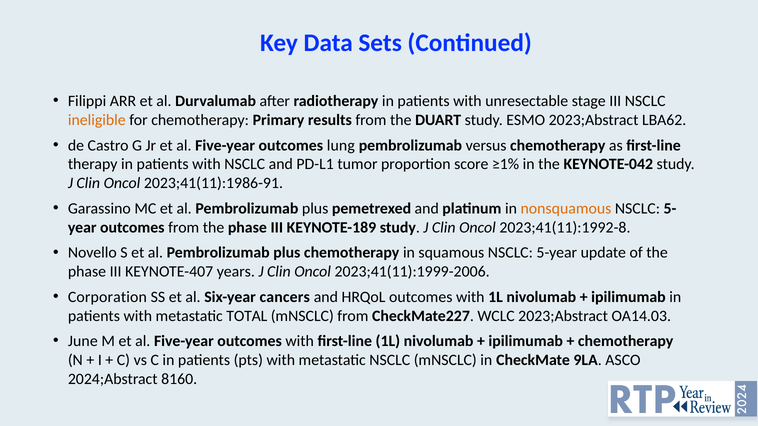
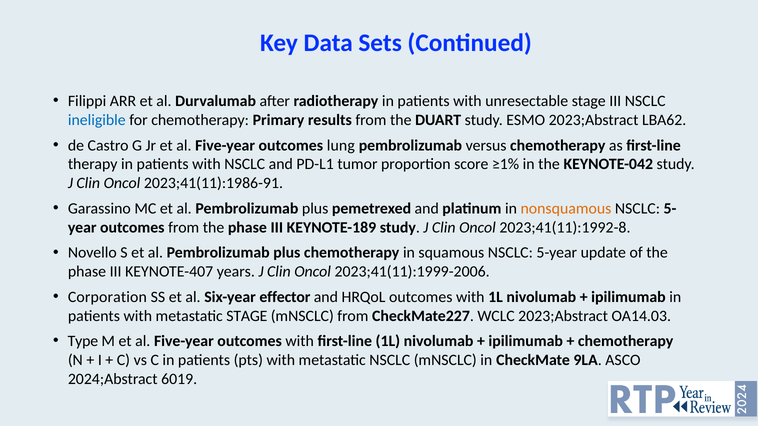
ineligible colour: orange -> blue
cancers: cancers -> effector
metastatic TOTAL: TOTAL -> STAGE
June: June -> Type
8160: 8160 -> 6019
